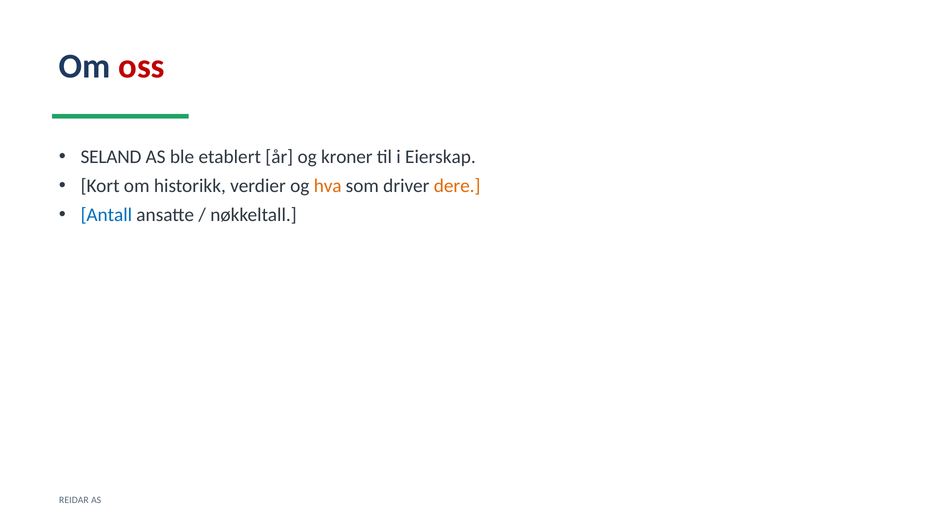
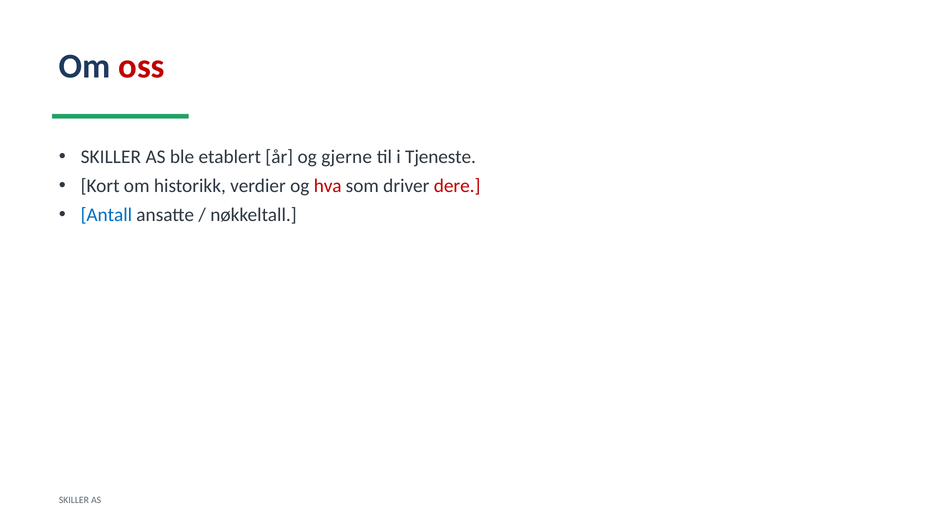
SELAND at (111, 157): SELAND -> SKILLER
kroner: kroner -> gjerne
Eierskap: Eierskap -> Tjeneste
hva colour: orange -> red
dere colour: orange -> red
REIDAR at (74, 500): REIDAR -> SKILLER
